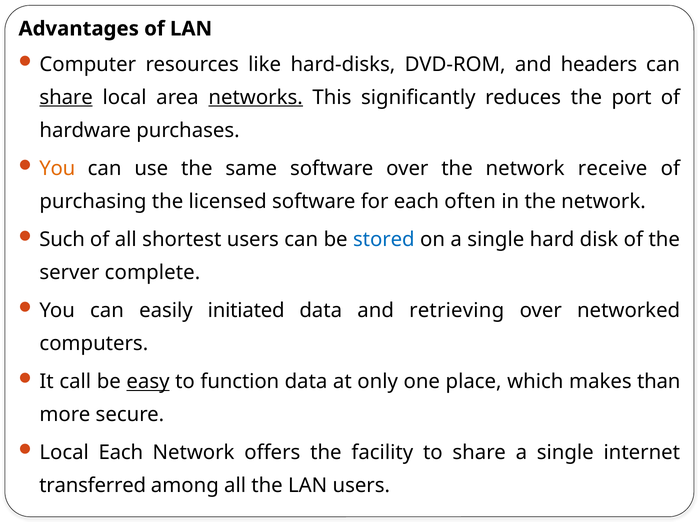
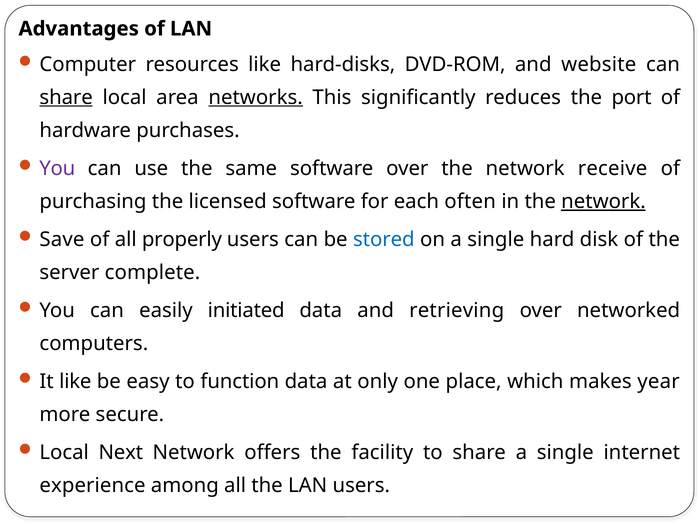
headers: headers -> website
You at (57, 169) colour: orange -> purple
network at (603, 202) underline: none -> present
Such: Such -> Save
shortest: shortest -> properly
It call: call -> like
easy underline: present -> none
than: than -> year
Local Each: Each -> Next
transferred: transferred -> experience
